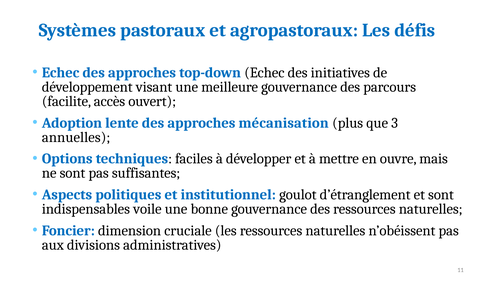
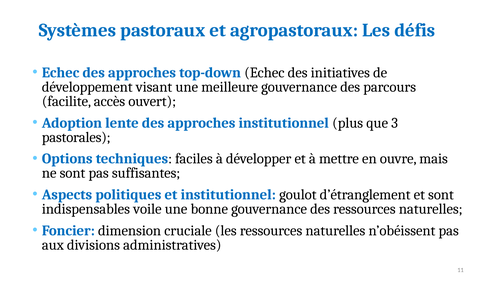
approches mécanisation: mécanisation -> institutionnel
annuelles: annuelles -> pastorales
